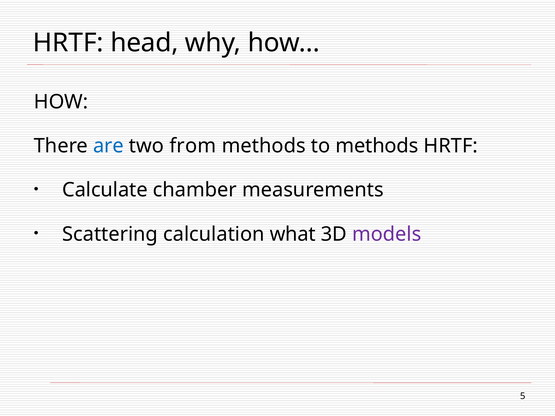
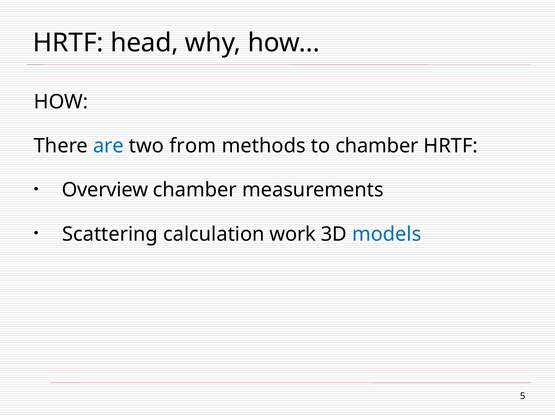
to methods: methods -> chamber
Calculate: Calculate -> Overview
what: what -> work
models colour: purple -> blue
